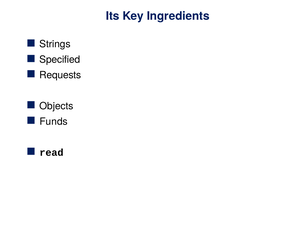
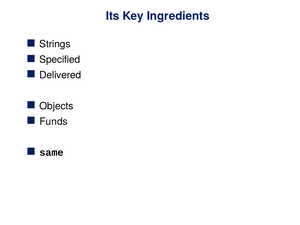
Requests: Requests -> Delivered
read: read -> same
